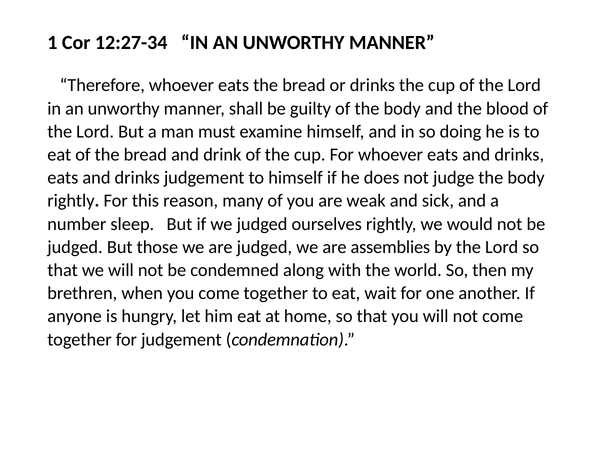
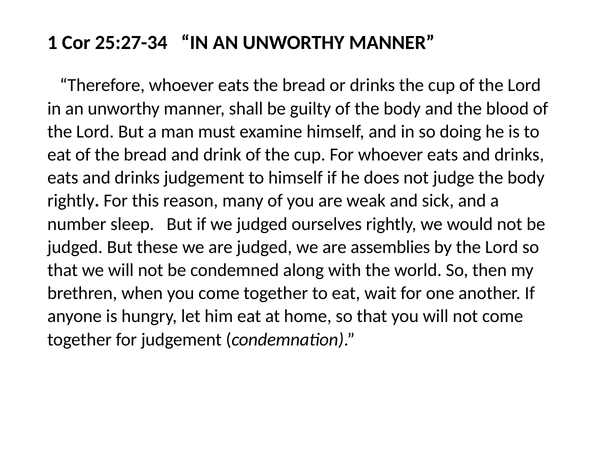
12:27-34: 12:27-34 -> 25:27-34
those: those -> these
